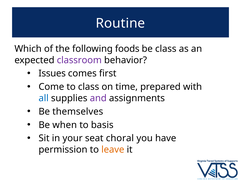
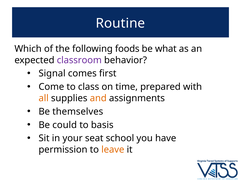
be class: class -> what
Issues: Issues -> Signal
all colour: blue -> orange
and colour: purple -> orange
when: when -> could
choral: choral -> school
